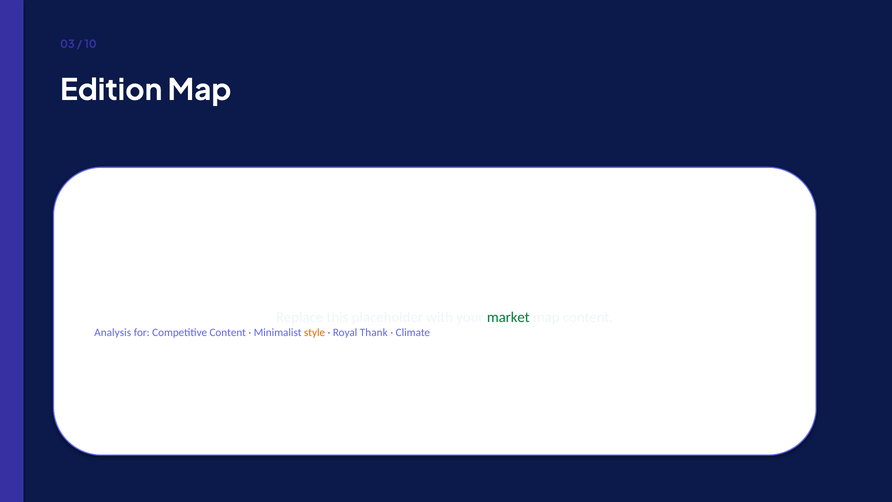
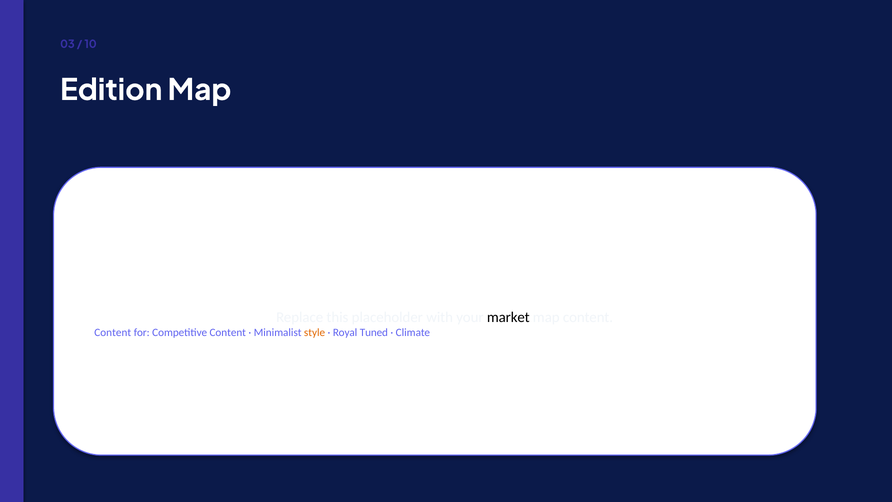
market colour: green -> black
Analysis at (113, 332): Analysis -> Content
Thank: Thank -> Tuned
